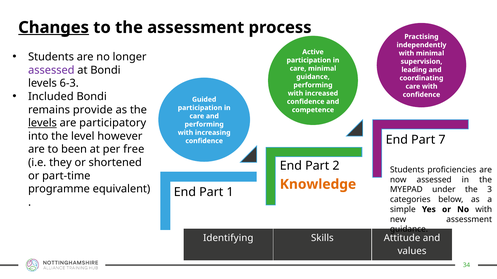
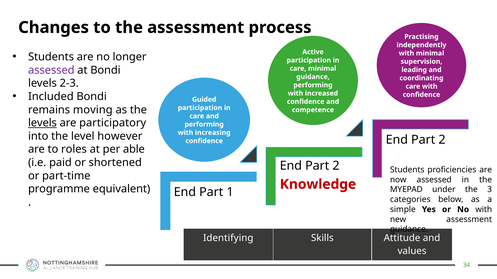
Changes underline: present -> none
6-3: 6-3 -> 2-3
provide: provide -> moving
7 at (442, 140): 7 -> 2
been: been -> roles
free: free -> able
they: they -> paid
Knowledge colour: orange -> red
